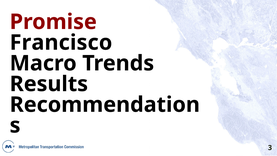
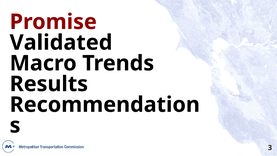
Francisco: Francisco -> Validated
